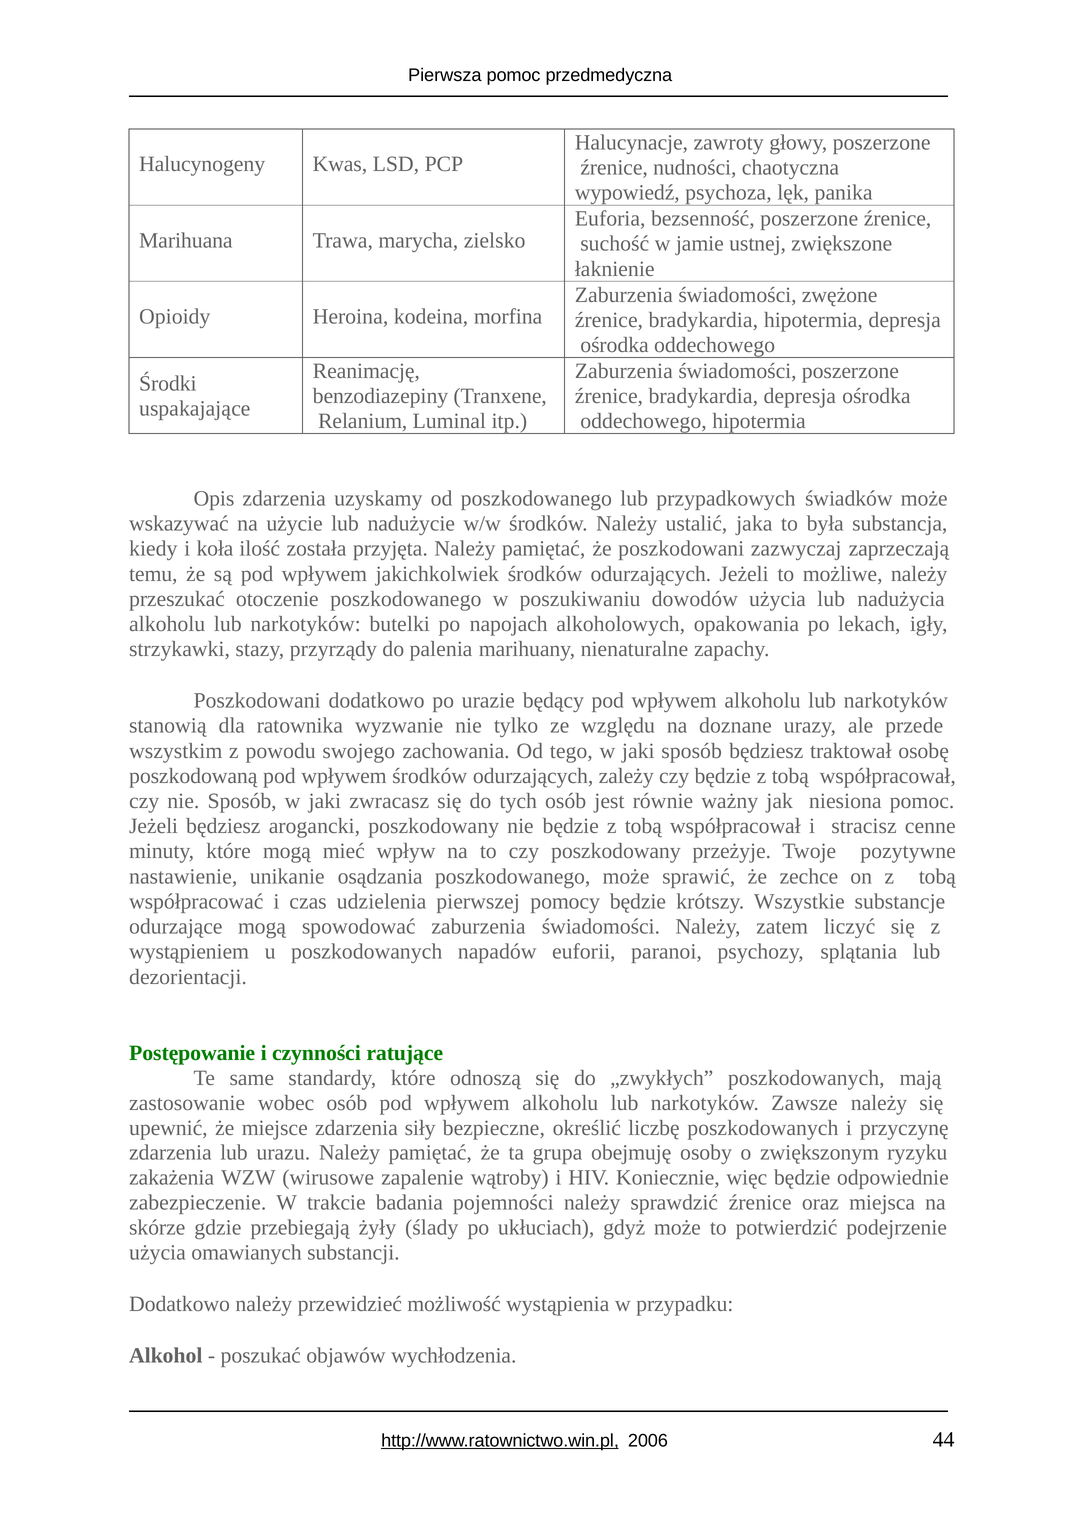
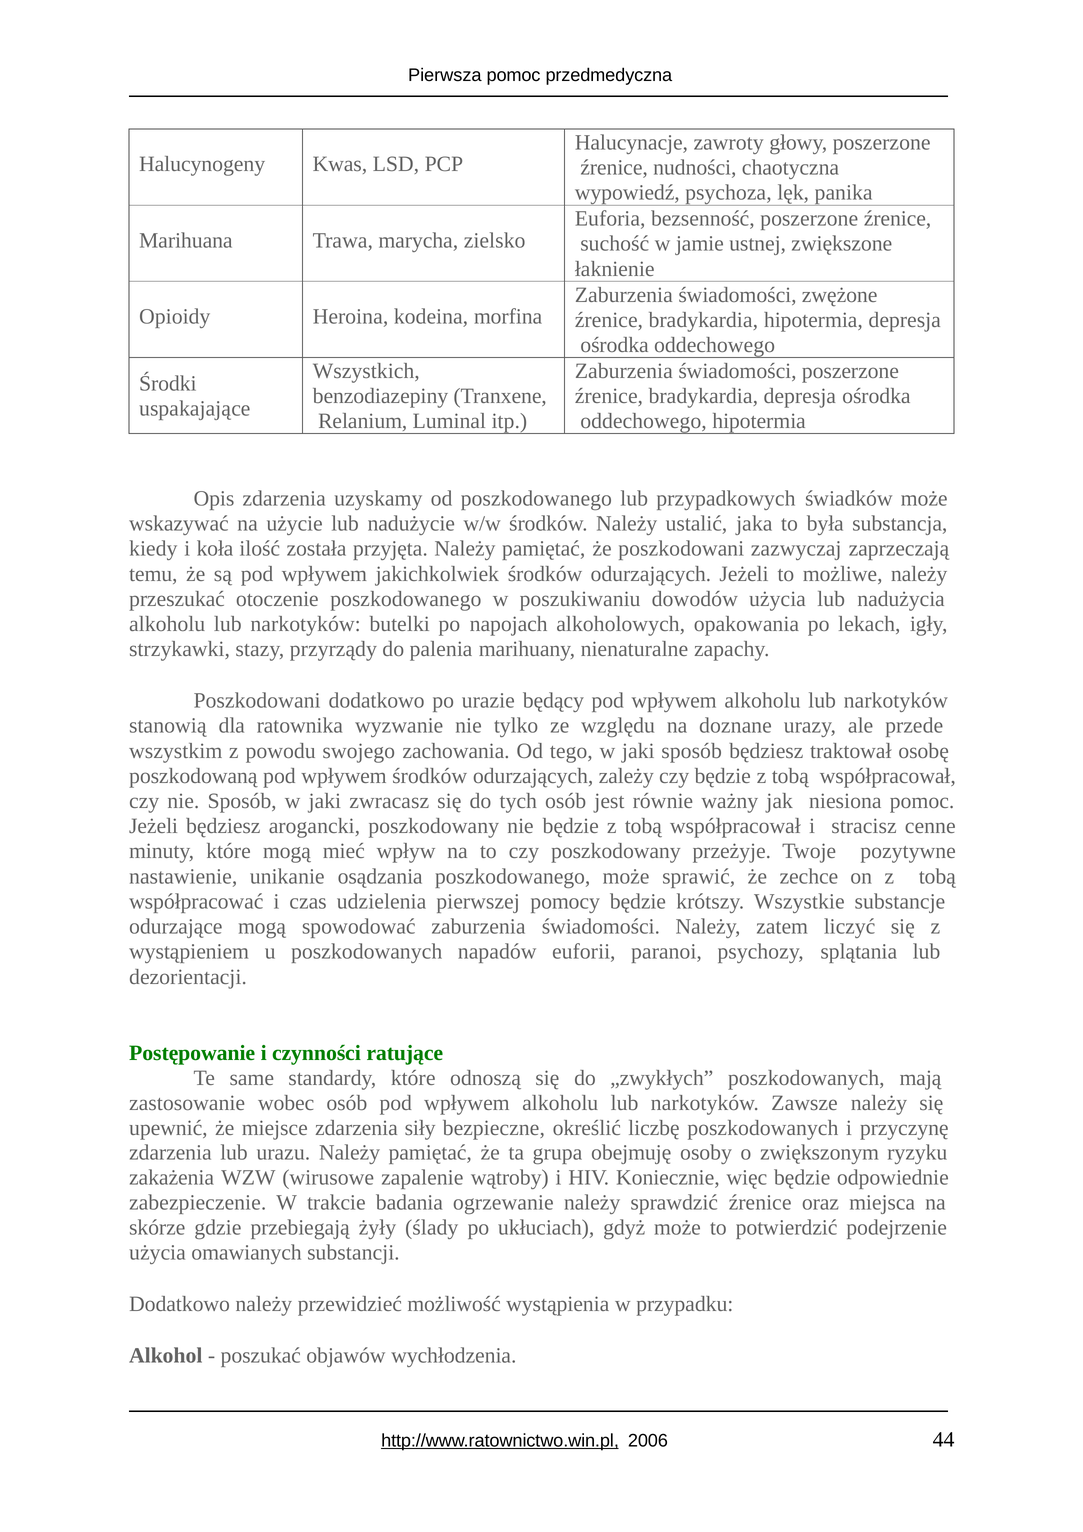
Reanimację: Reanimację -> Wszystkich
pojemności: pojemności -> ogrzewanie
